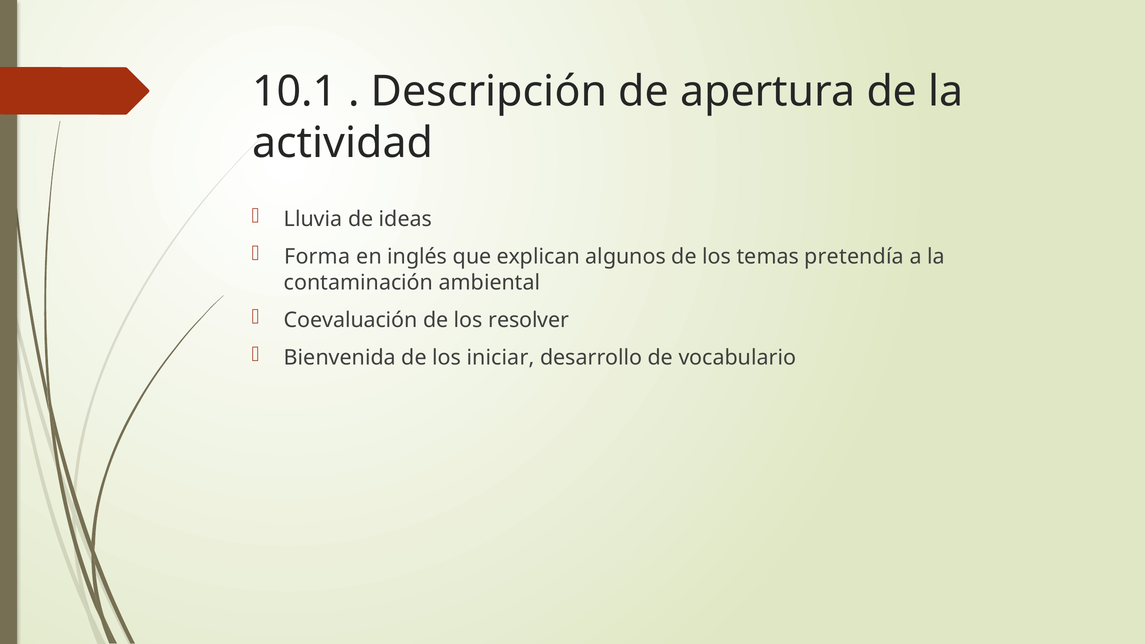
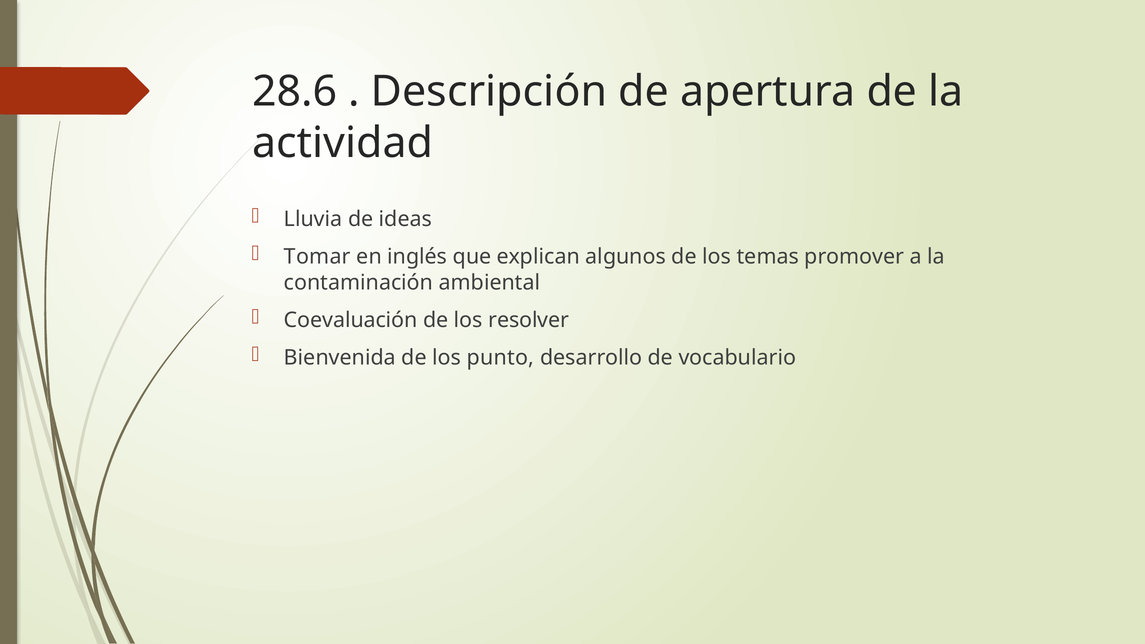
10.1: 10.1 -> 28.6
Forma: Forma -> Tomar
pretendía: pretendía -> promover
iniciar: iniciar -> punto
